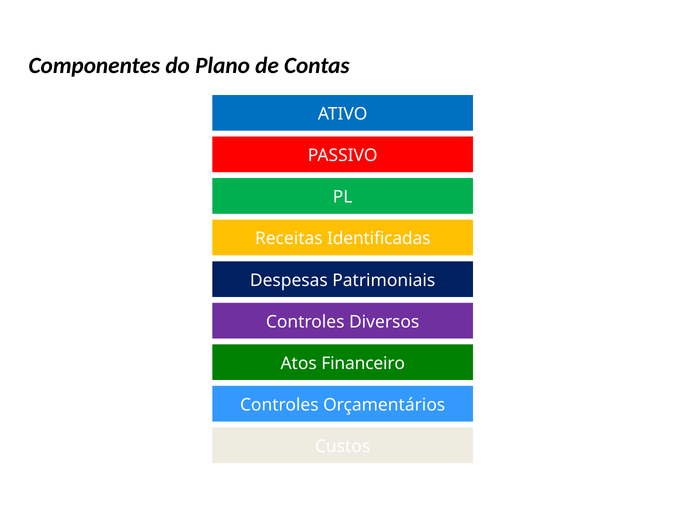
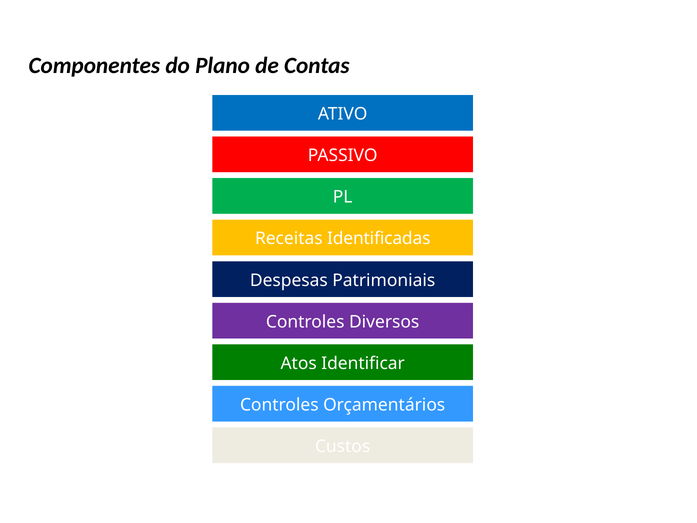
Financeiro: Financeiro -> Identificar
